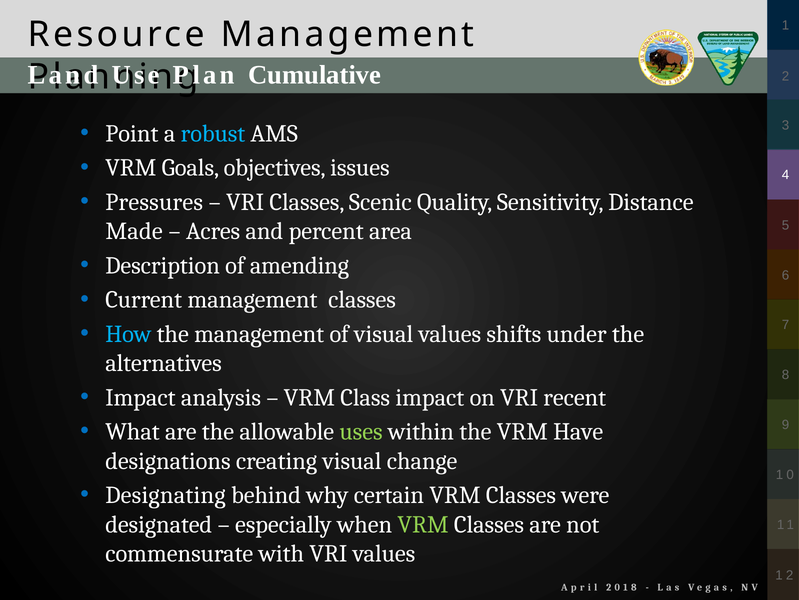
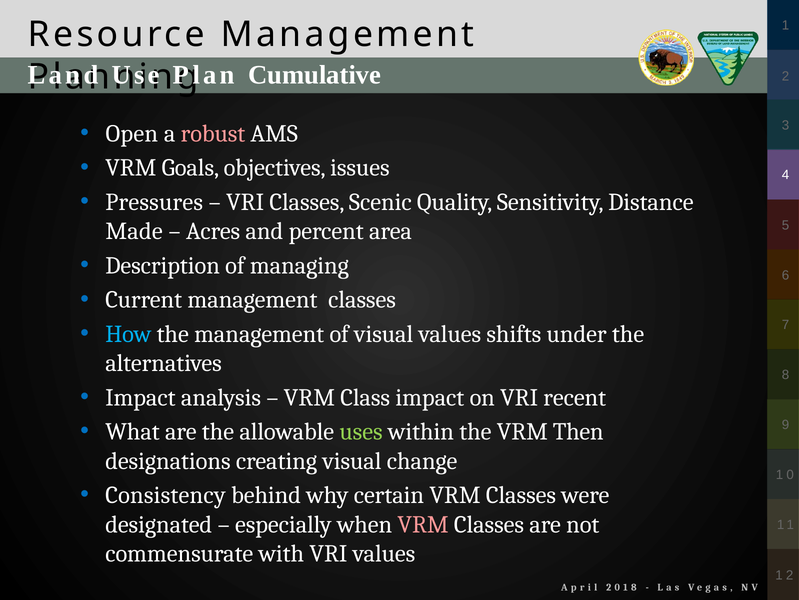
Point: Point -> Open
robust colour: light blue -> pink
amending: amending -> managing
Have: Have -> Then
Designating: Designating -> Consistency
VRM at (423, 524) colour: light green -> pink
